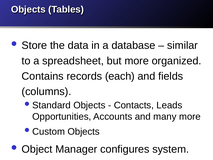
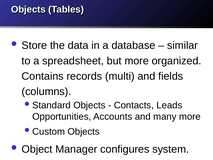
each: each -> multi
